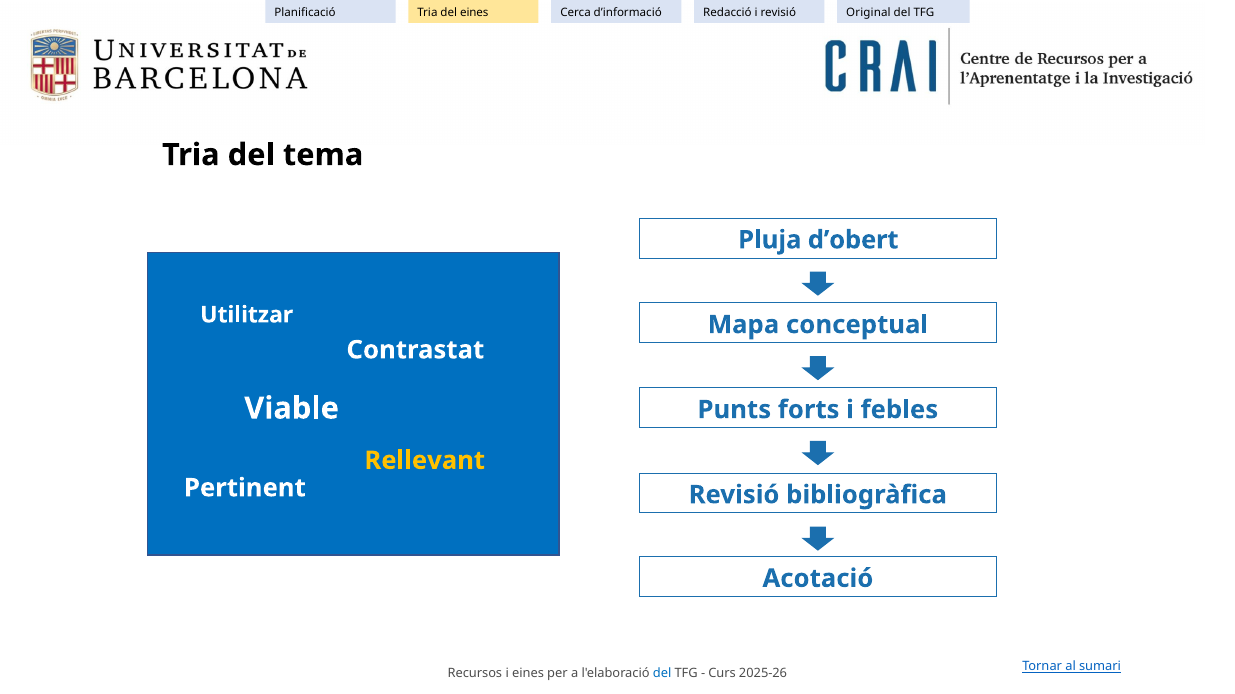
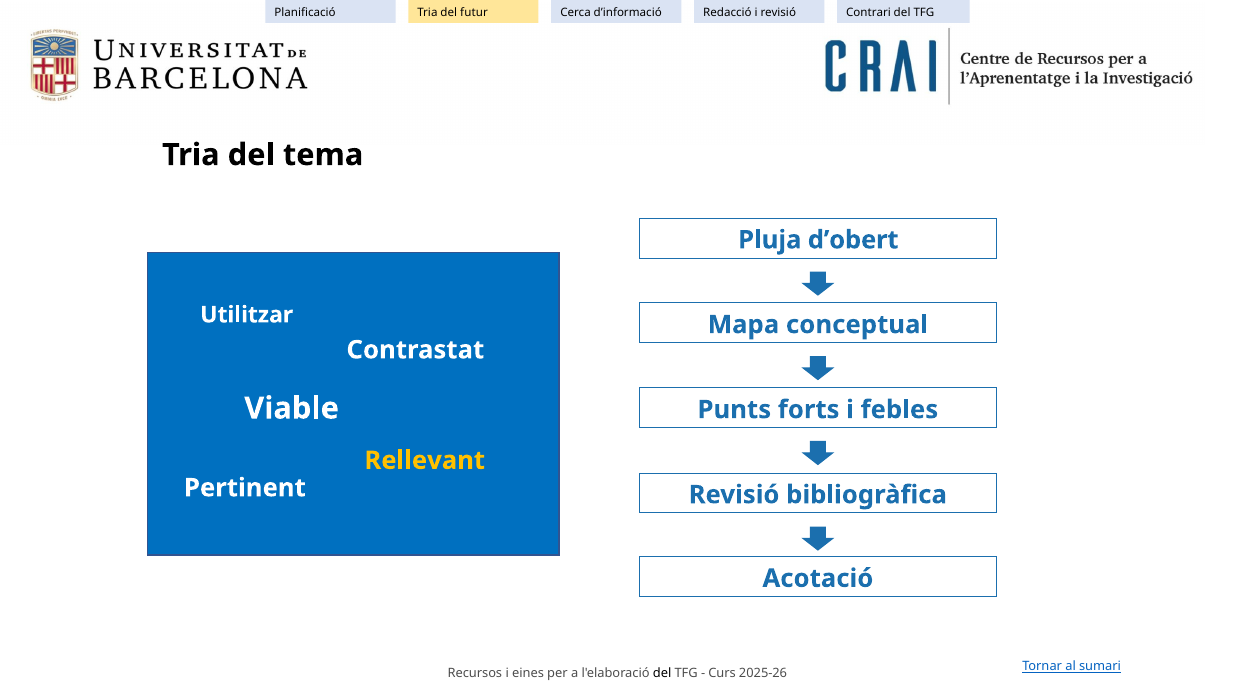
del eines: eines -> futur
Original: Original -> Contrari
del at (662, 674) colour: blue -> black
